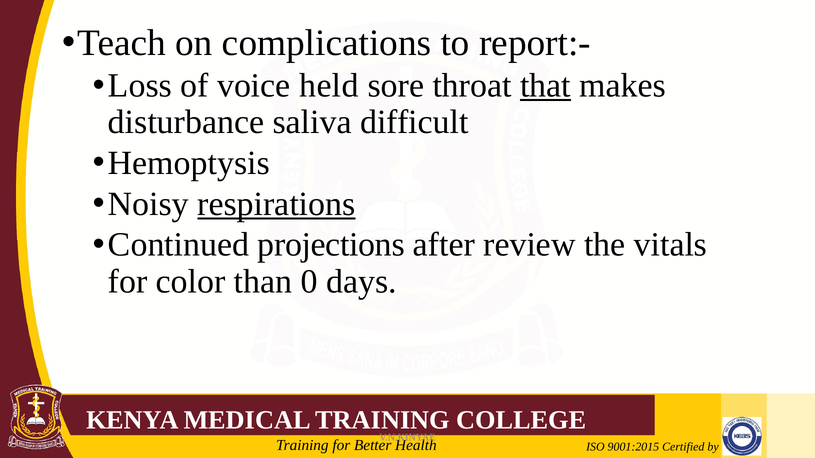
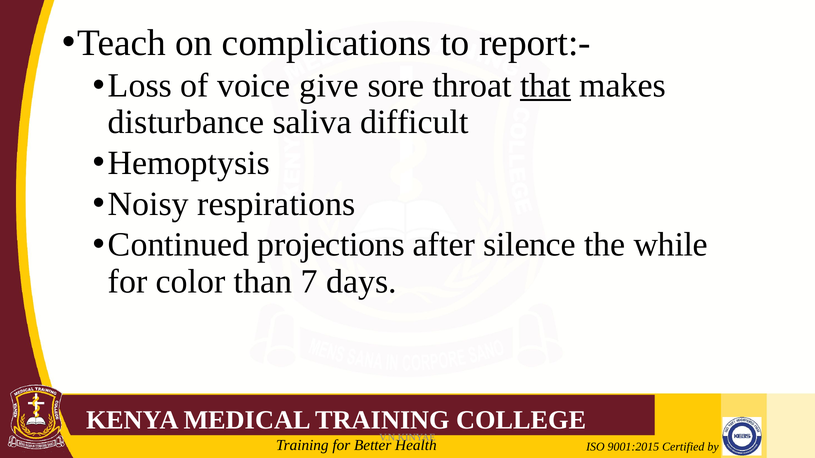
held: held -> give
respirations underline: present -> none
review: review -> silence
vitals: vitals -> while
0: 0 -> 7
